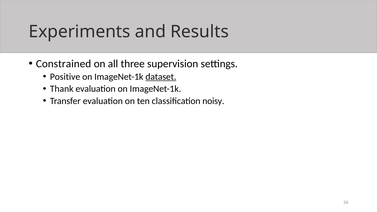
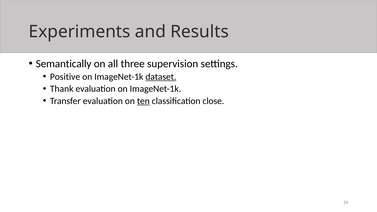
Constrained: Constrained -> Semantically
ten underline: none -> present
noisy: noisy -> close
